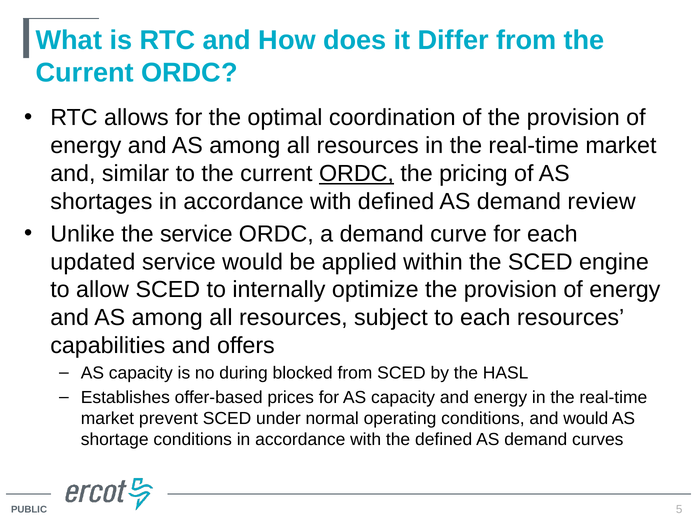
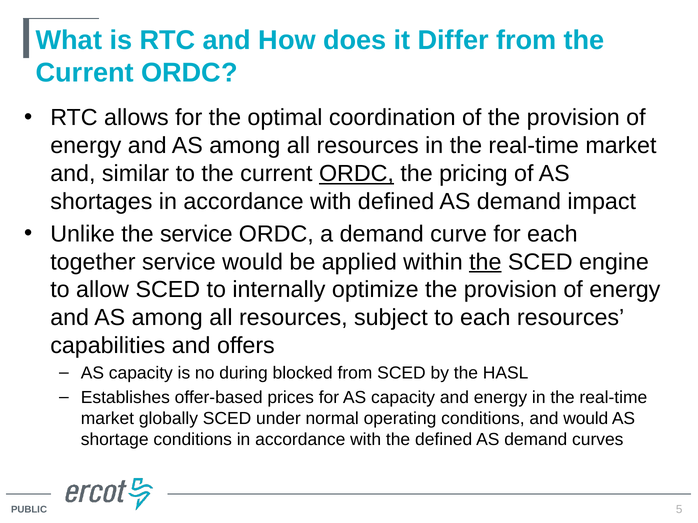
review: review -> impact
updated: updated -> together
the at (485, 262) underline: none -> present
prevent: prevent -> globally
